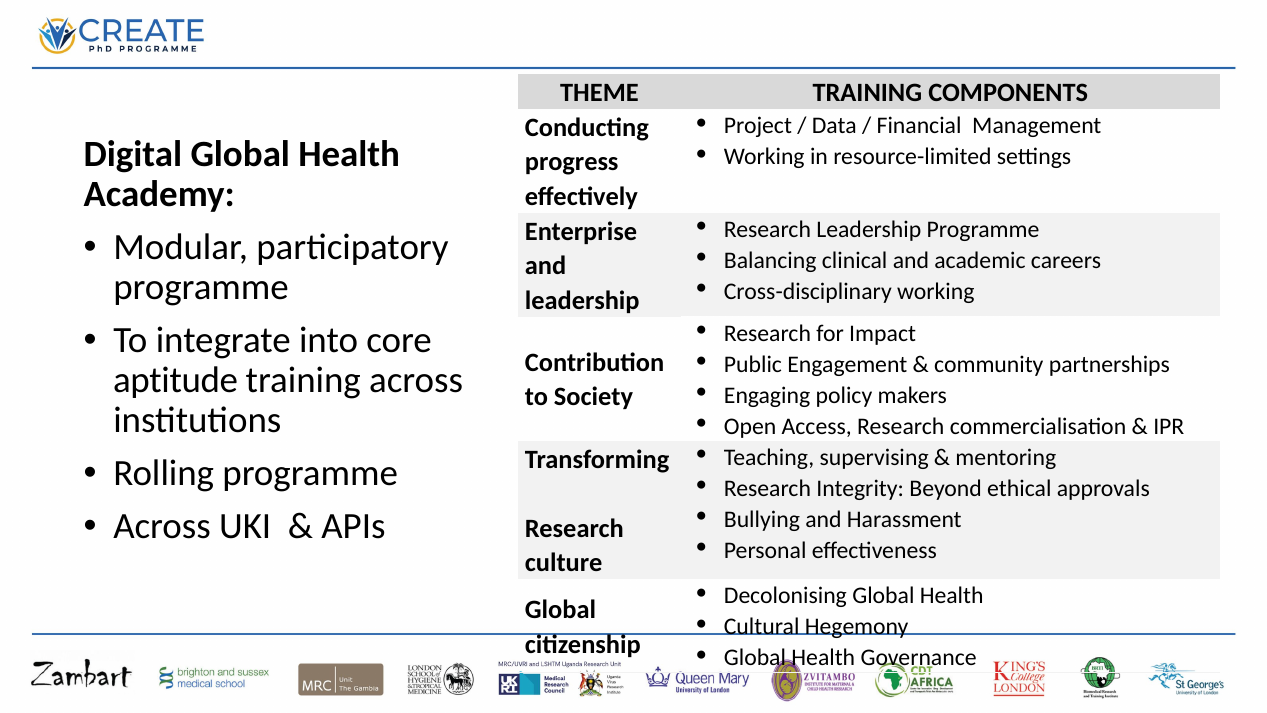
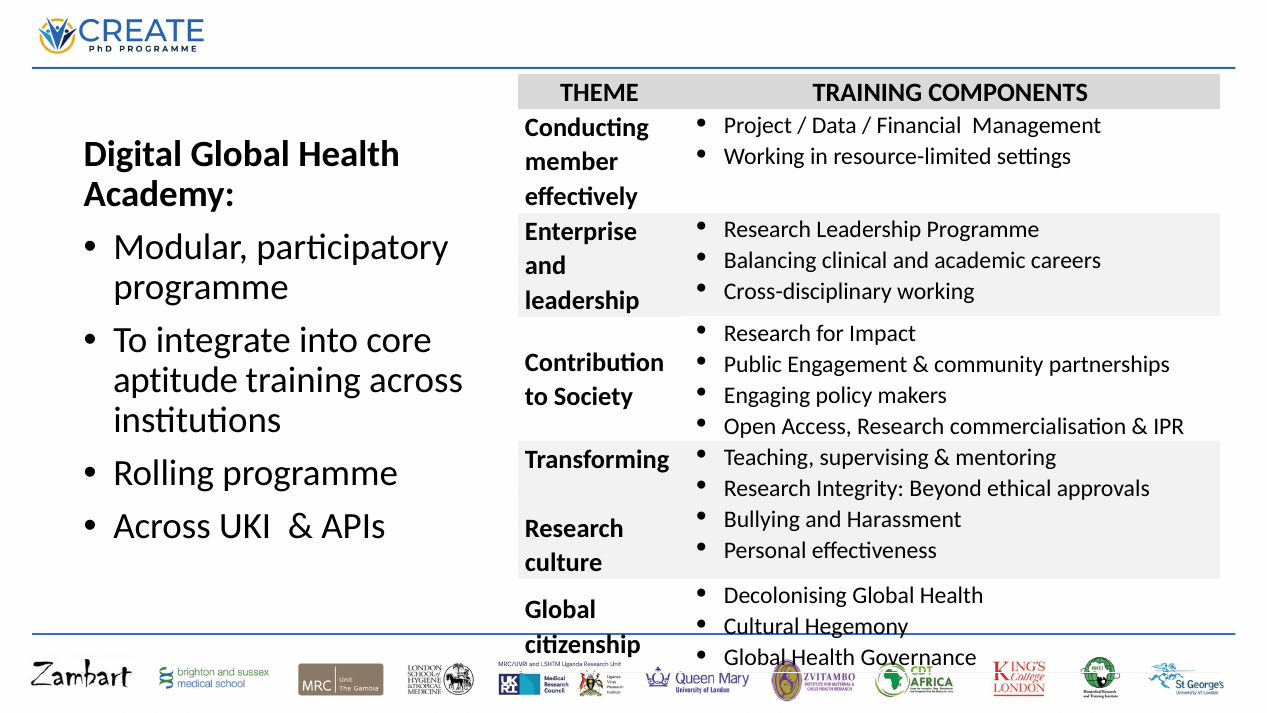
progress: progress -> member
